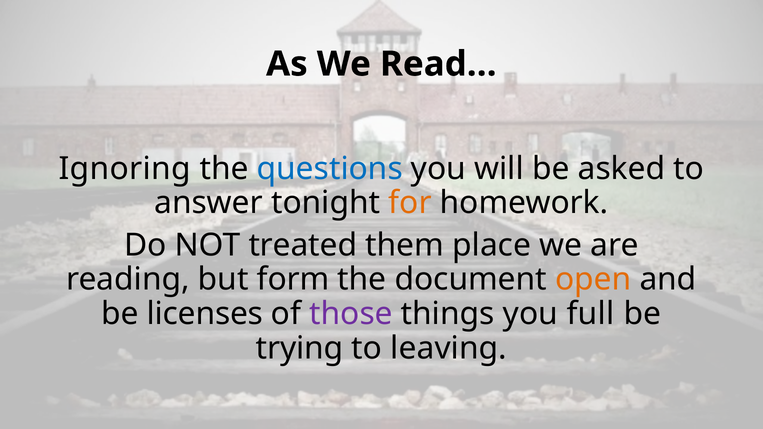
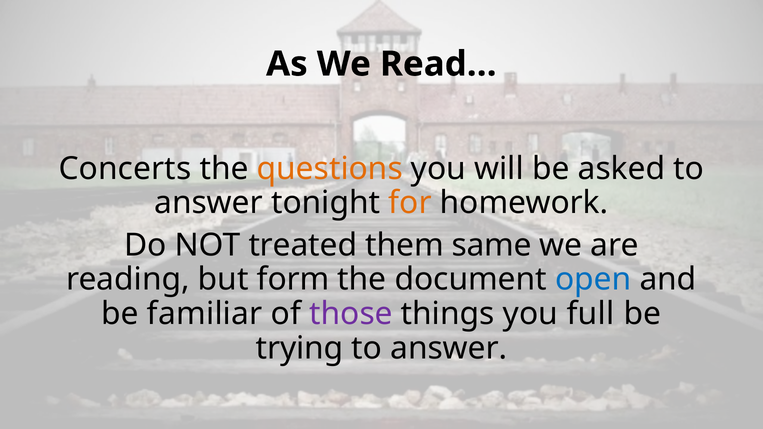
Ignoring: Ignoring -> Concerts
questions colour: blue -> orange
place: place -> same
open colour: orange -> blue
licenses: licenses -> familiar
leaving at (449, 348): leaving -> answer
